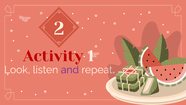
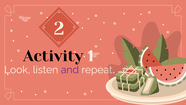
Activity colour: red -> black
